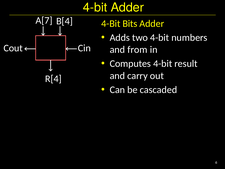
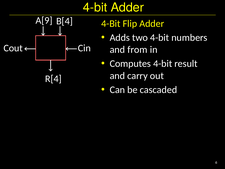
A[7: A[7 -> A[9
Bits: Bits -> Flip
